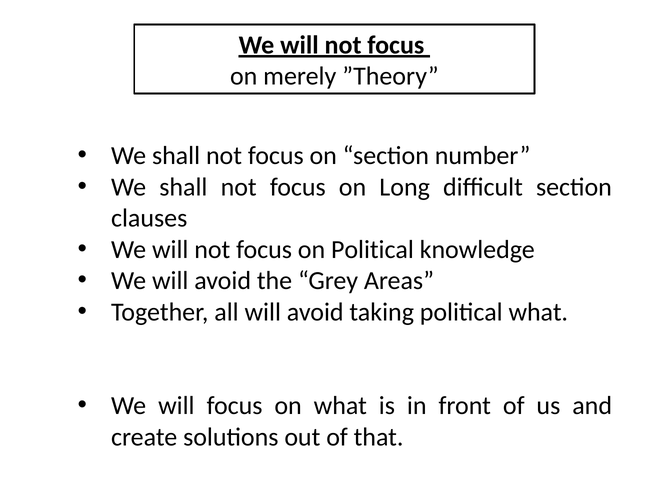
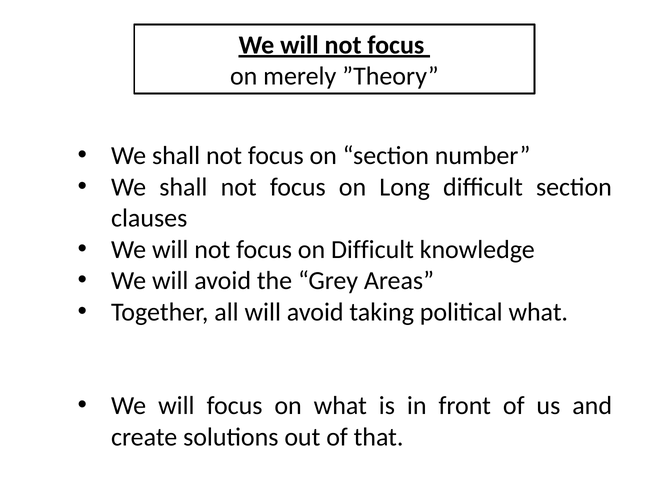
on Political: Political -> Difficult
